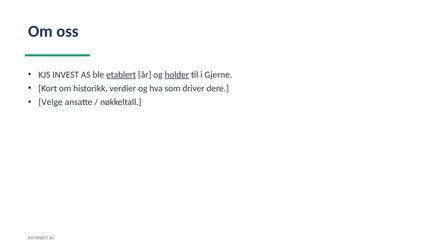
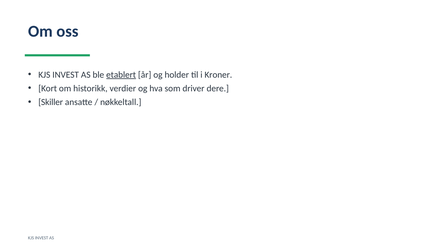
holder underline: present -> none
Gjerne: Gjerne -> Kroner
Velge: Velge -> Skiller
